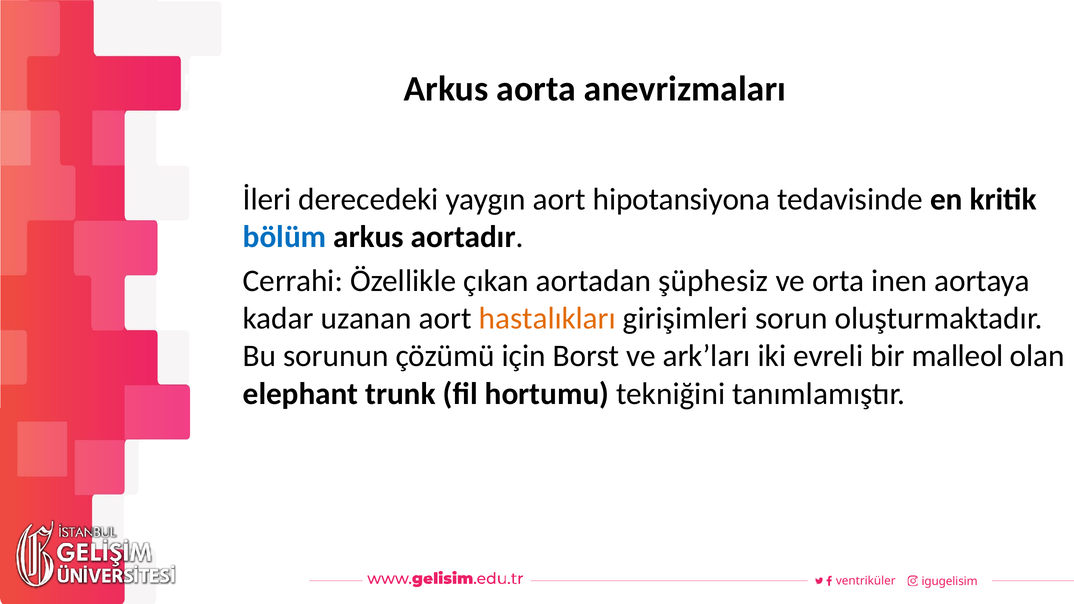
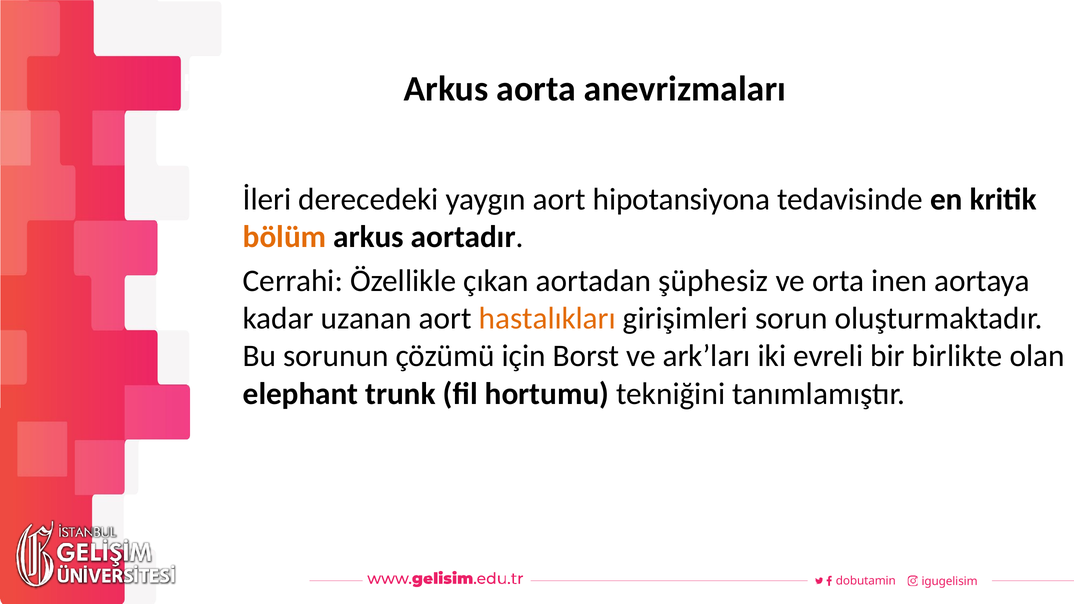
bölüm colour: blue -> orange
malleol: malleol -> birlikte
ventriküler: ventriküler -> dobutamin
